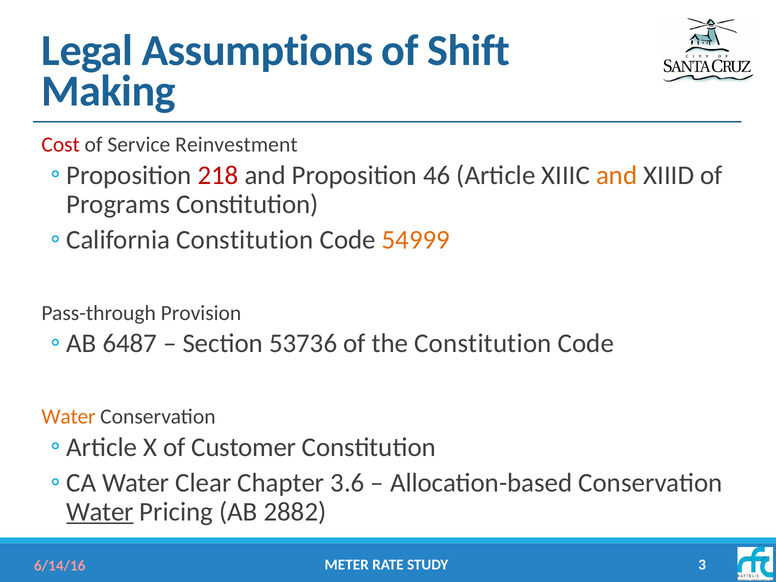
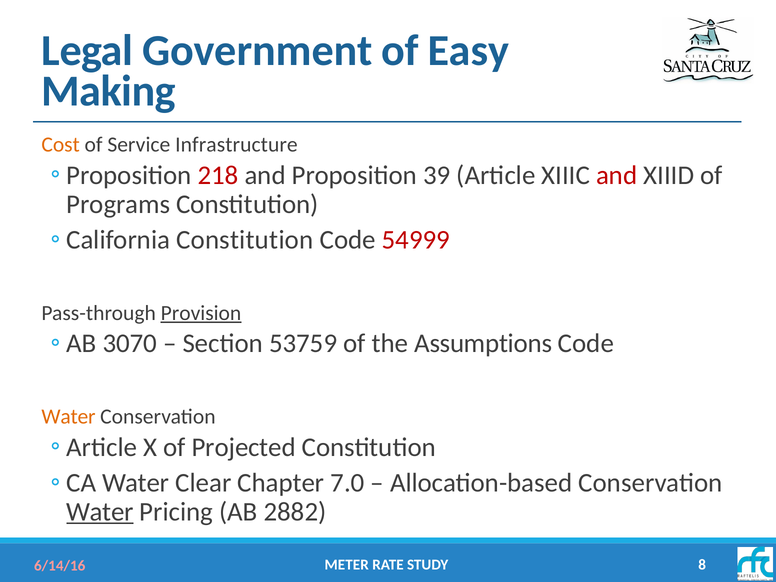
Assumptions: Assumptions -> Government
Shift: Shift -> Easy
Cost colour: red -> orange
Reinvestment: Reinvestment -> Infrastructure
46: 46 -> 39
and at (617, 175) colour: orange -> red
54999 colour: orange -> red
Provision underline: none -> present
6487: 6487 -> 3070
53736: 53736 -> 53759
the Constitution: Constitution -> Assumptions
Customer: Customer -> Projected
3.6: 3.6 -> 7.0
3: 3 -> 8
